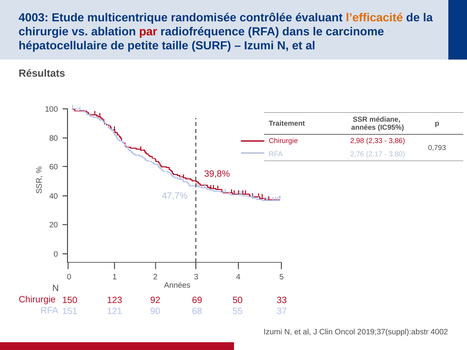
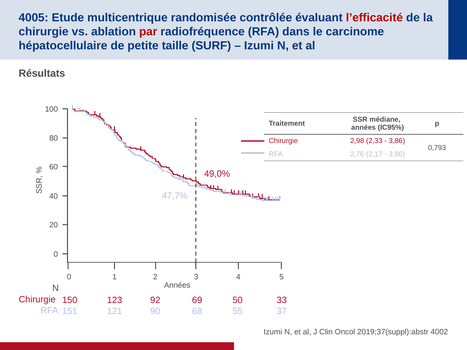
4003: 4003 -> 4005
l’efficacité colour: orange -> red
39,8%: 39,8% -> 49,0%
